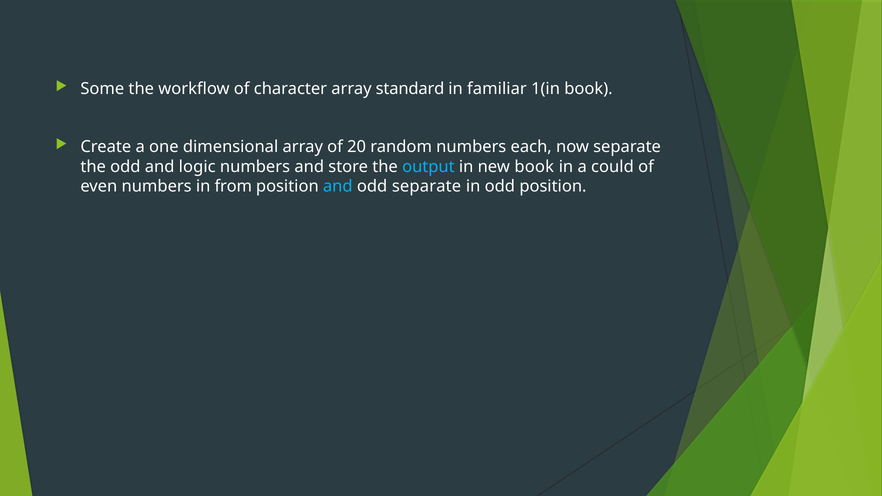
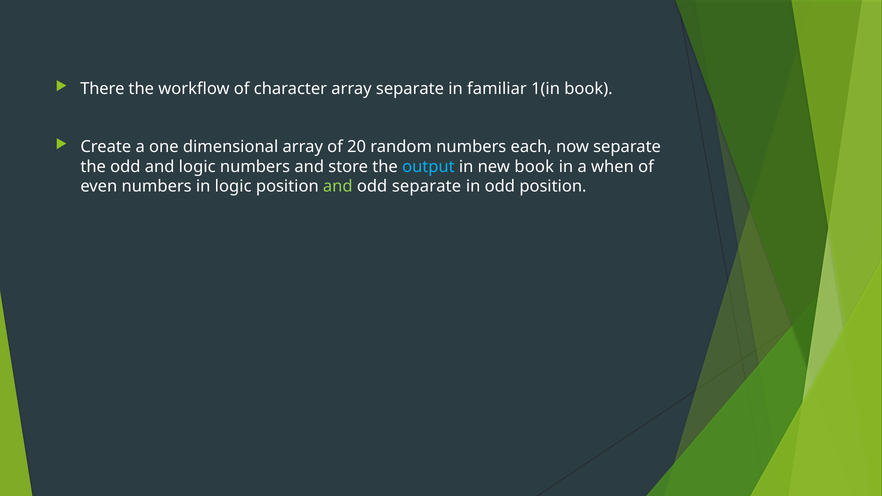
Some: Some -> There
array standard: standard -> separate
could: could -> when
in from: from -> logic
and at (338, 186) colour: light blue -> light green
